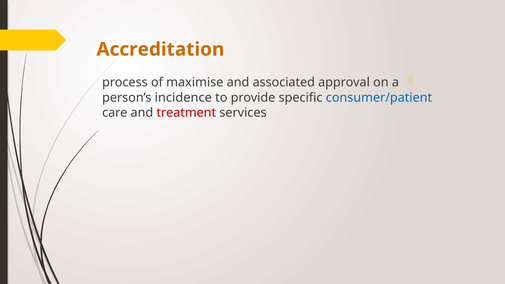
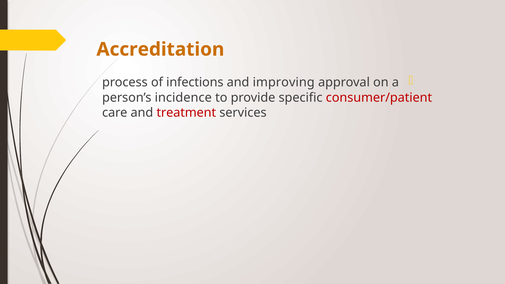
maximise: maximise -> infections
associated: associated -> improving
consumer/patient colour: blue -> red
